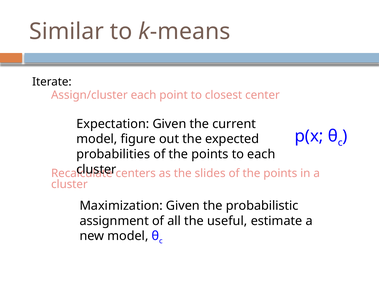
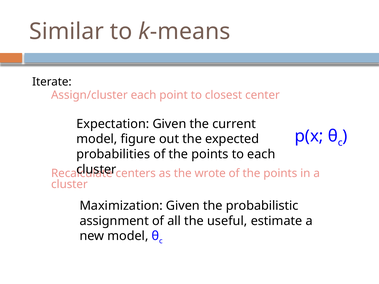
slides: slides -> wrote
